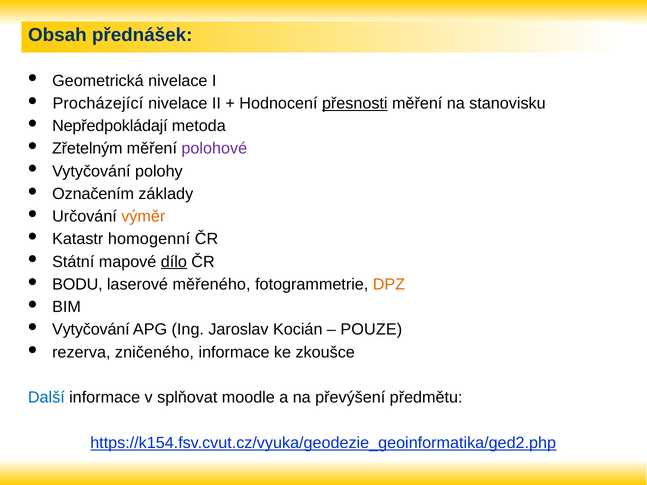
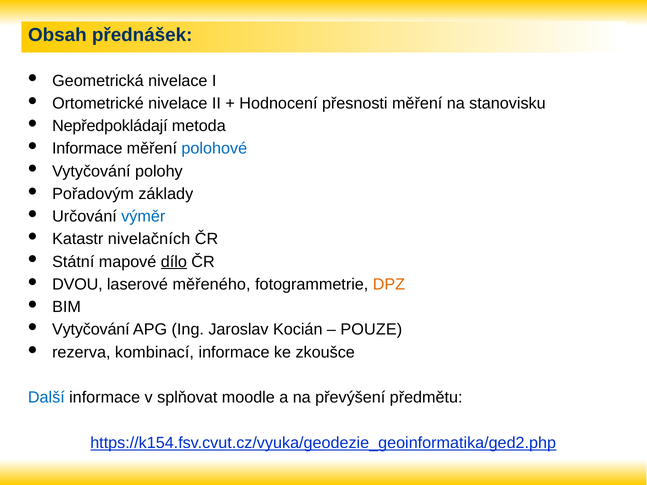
Procházející: Procházející -> Ortometrické
přesnosti underline: present -> none
Zřetelným at (87, 149): Zřetelným -> Informace
polohové colour: purple -> blue
Označením: Označením -> Pořadovým
výměr colour: orange -> blue
homogenní: homogenní -> nivelačních
BODU: BODU -> DVOU
zničeného: zničeného -> kombinací
